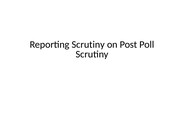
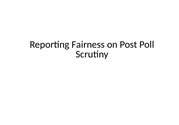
Reporting Scrutiny: Scrutiny -> Fairness
